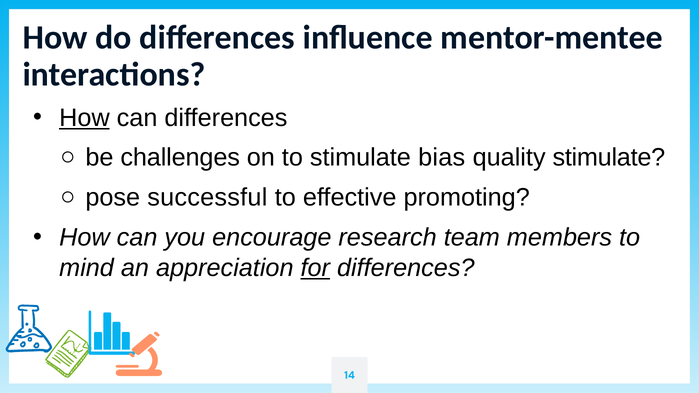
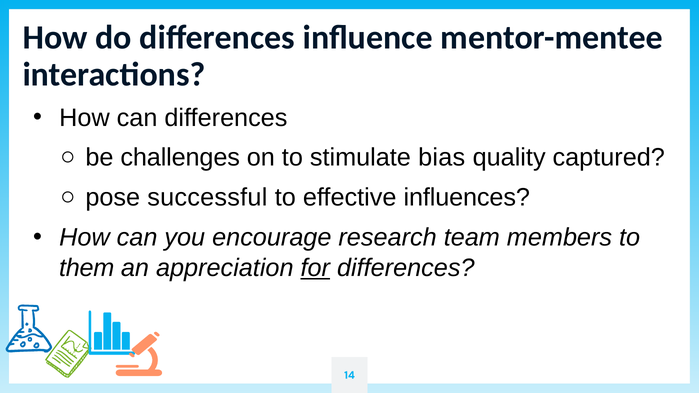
How at (84, 118) underline: present -> none
quality stimulate: stimulate -> captured
promoting: promoting -> influences
mind: mind -> them
